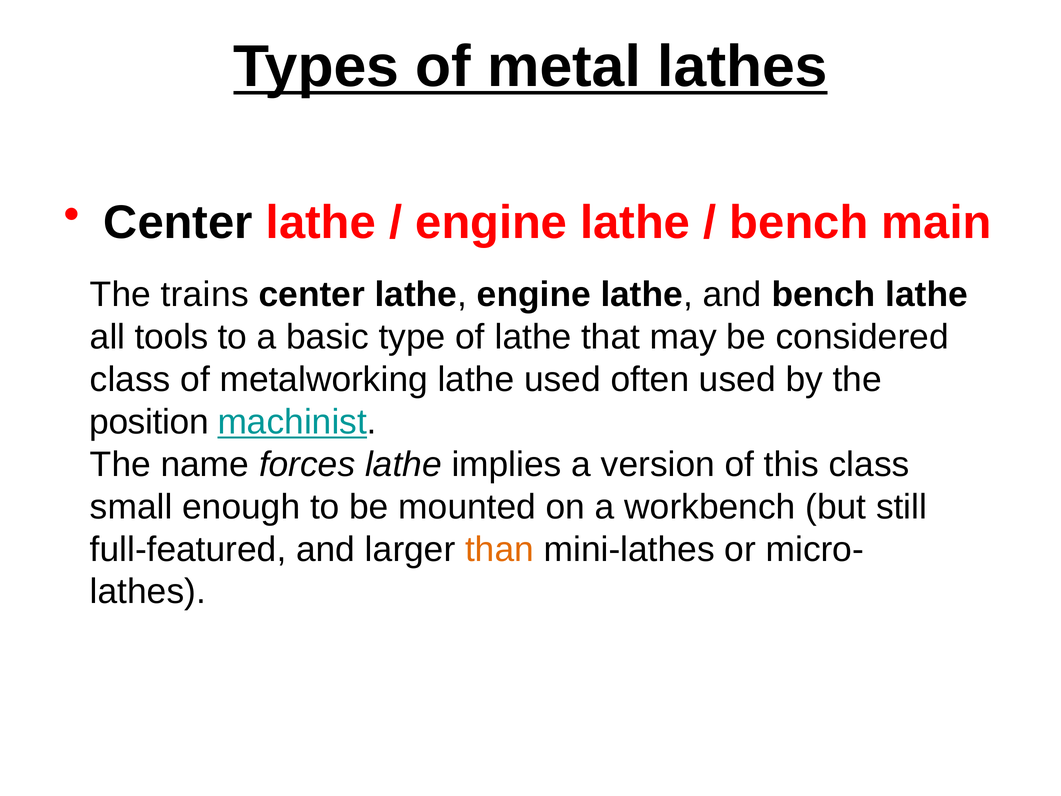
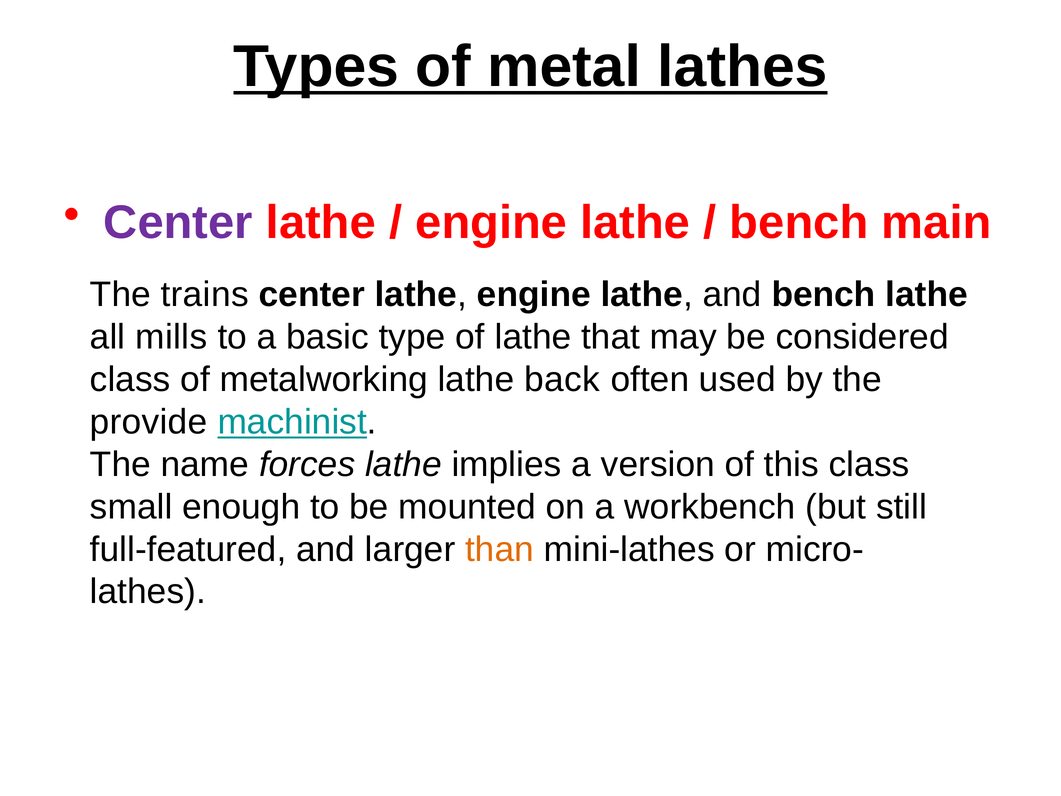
Center at (178, 223) colour: black -> purple
tools: tools -> mills
lathe used: used -> back
position: position -> provide
